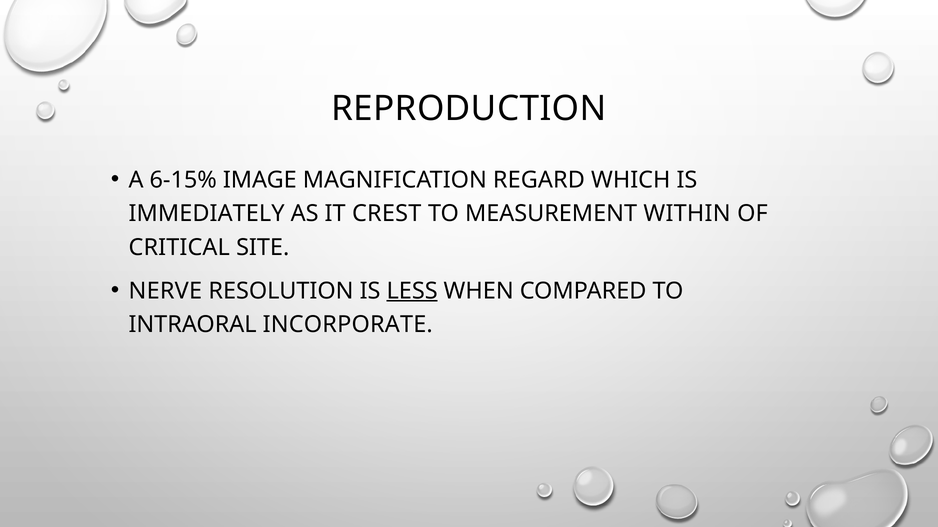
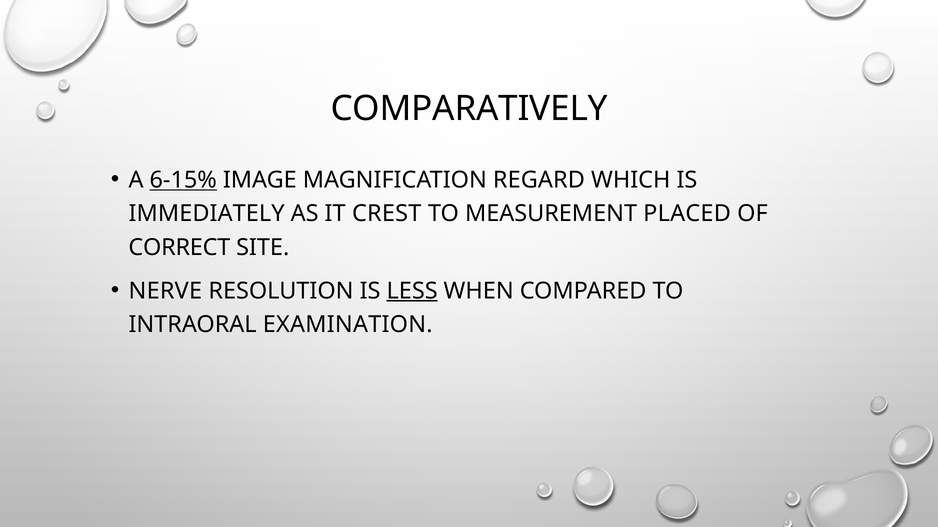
REPRODUCTION: REPRODUCTION -> COMPARATIVELY
6-15% underline: none -> present
WITHIN: WITHIN -> PLACED
CRITICAL: CRITICAL -> CORRECT
INCORPORATE: INCORPORATE -> EXAMINATION
